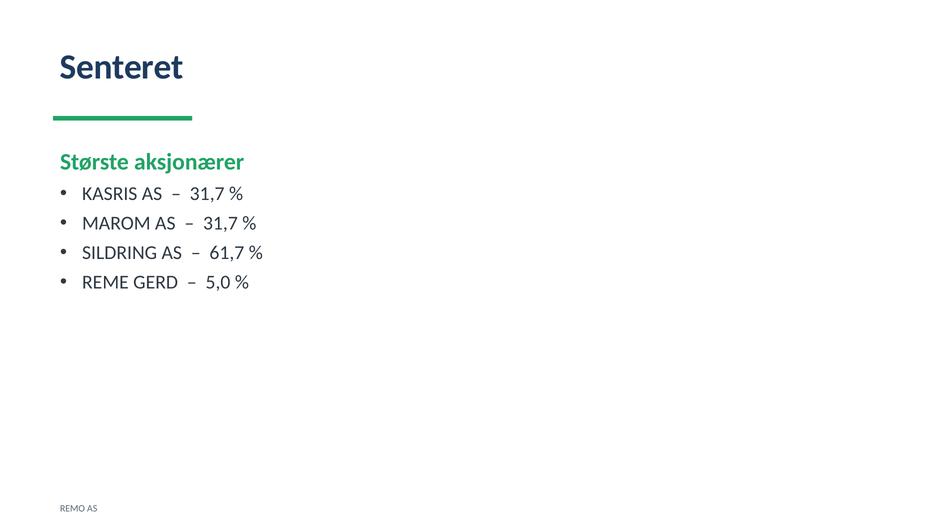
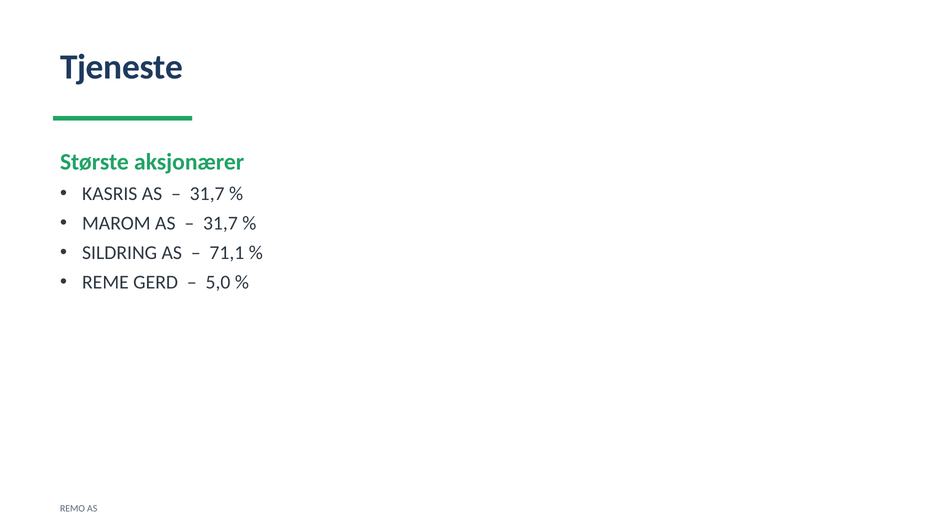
Senteret: Senteret -> Tjeneste
61,7: 61,7 -> 71,1
